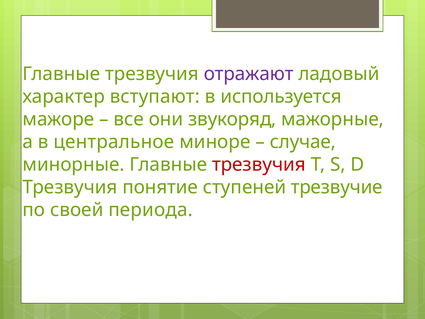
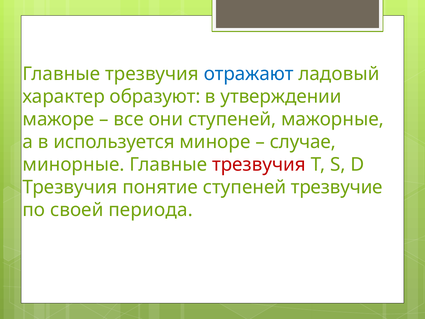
отражают colour: purple -> blue
вступают: вступают -> образуют
используется: используется -> утверждении
они звукоряд: звукоряд -> ступеней
центральное: центральное -> используется
